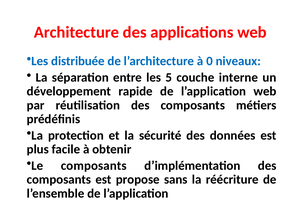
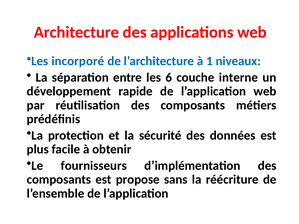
distribuée: distribuée -> incorporé
0: 0 -> 1
5: 5 -> 6
Le composants: composants -> fournisseurs
